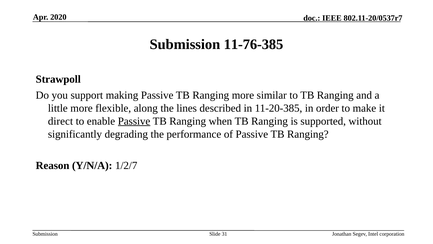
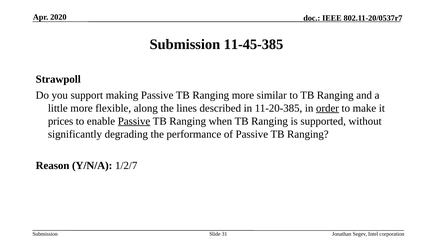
11-76-385: 11-76-385 -> 11-45-385
order underline: none -> present
direct: direct -> prices
